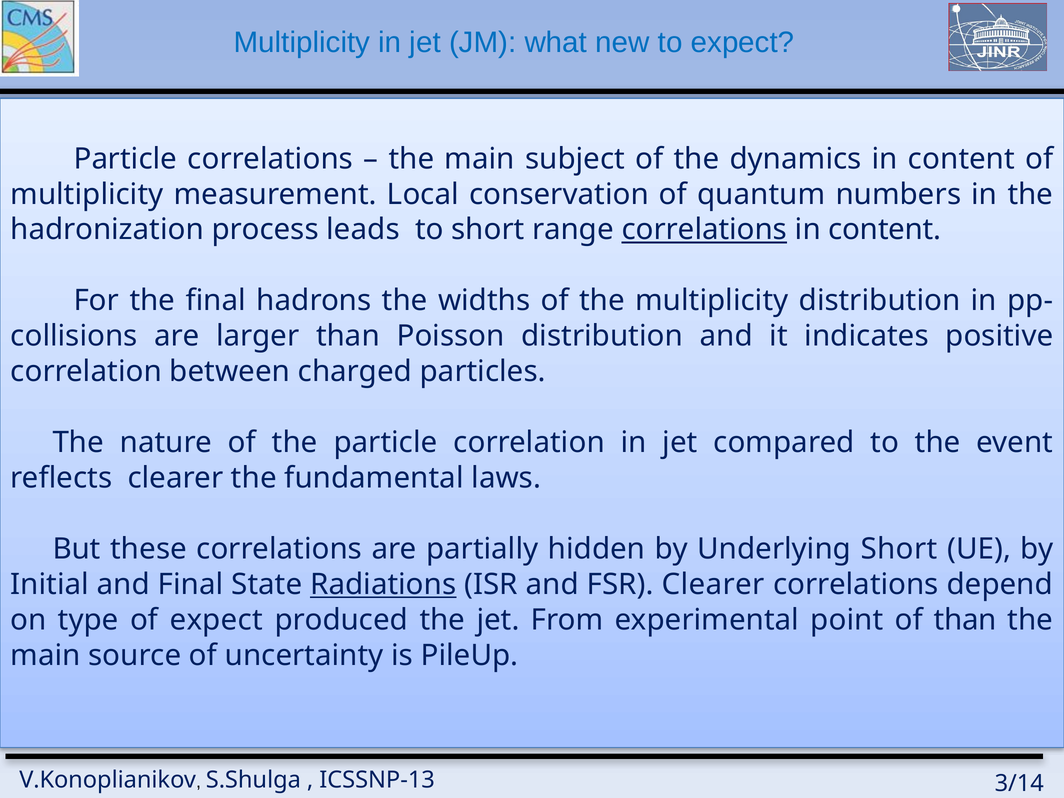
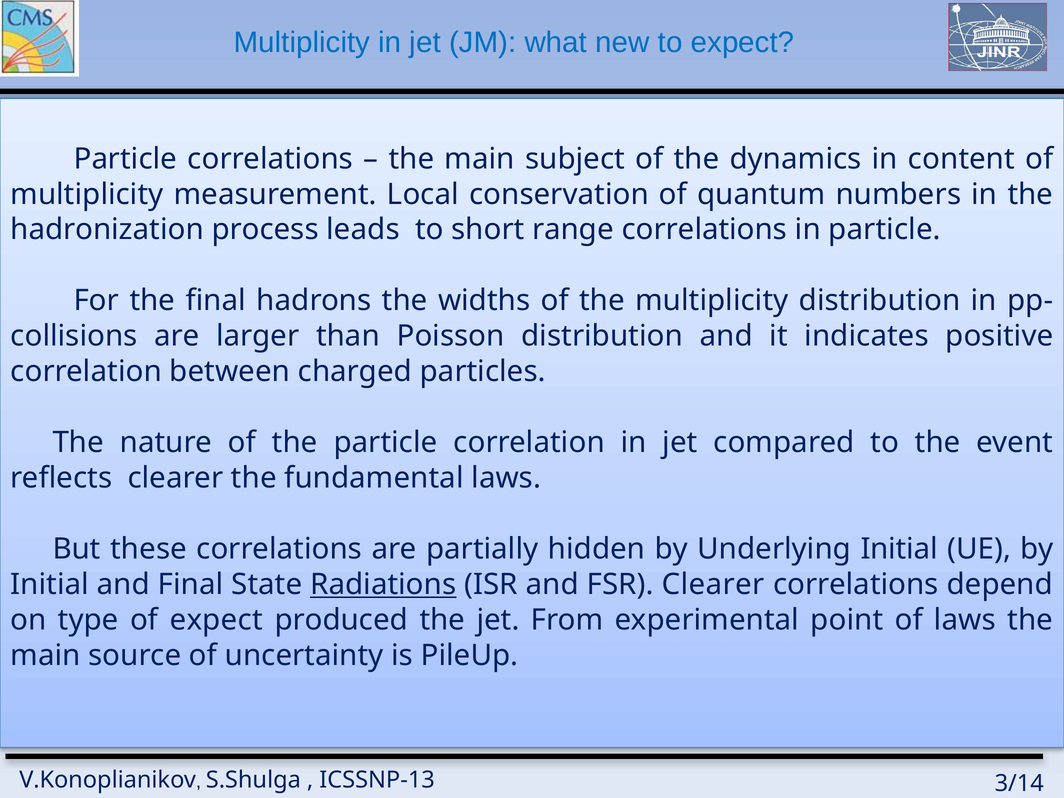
correlations at (704, 230) underline: present -> none
content at (885, 230): content -> particle
Underlying Short: Short -> Initial
of than: than -> laws
